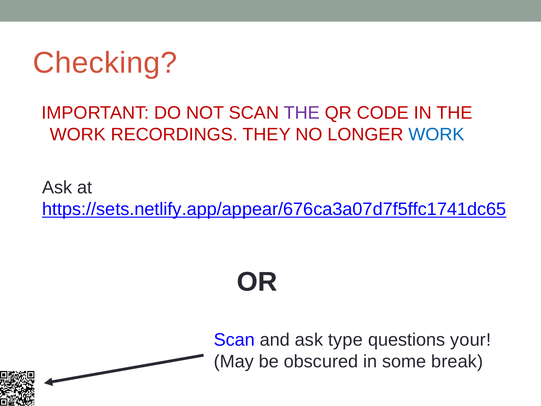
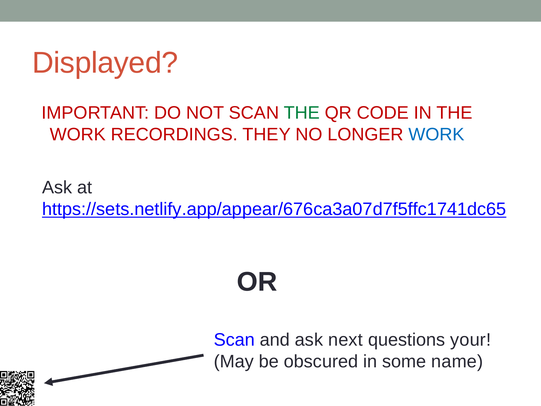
Checking: Checking -> Displayed
THE at (302, 113) colour: purple -> green
type: type -> next
break: break -> name
